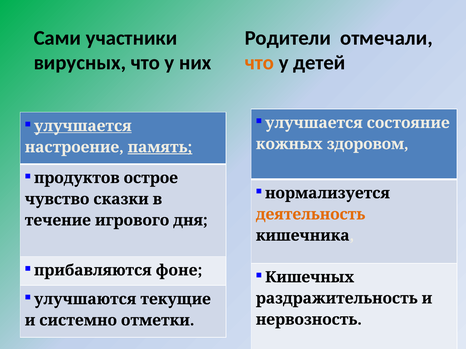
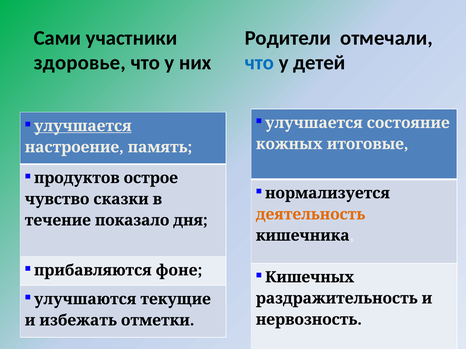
вирусных: вирусных -> здоровье
что at (259, 63) colour: orange -> blue
здоровом: здоровом -> итоговые
память underline: present -> none
игрового: игрового -> показало
системно: системно -> избежать
